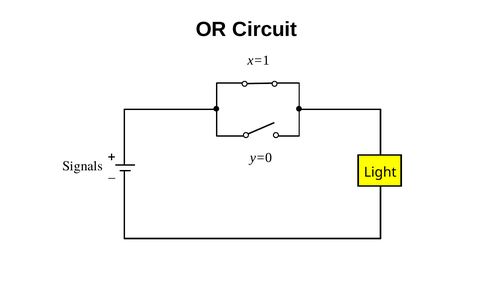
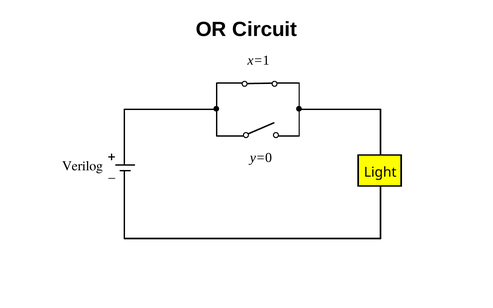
Signals: Signals -> Verilog
